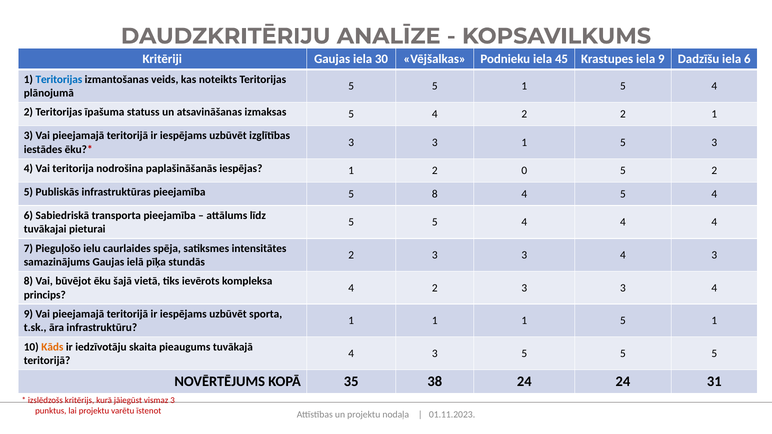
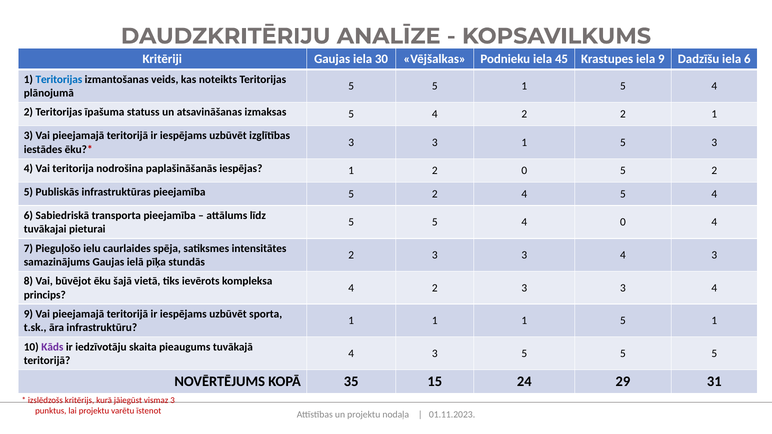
pieejamība 5 8: 8 -> 2
5 4 4: 4 -> 0
Kāds colour: orange -> purple
38: 38 -> 15
24 24: 24 -> 29
